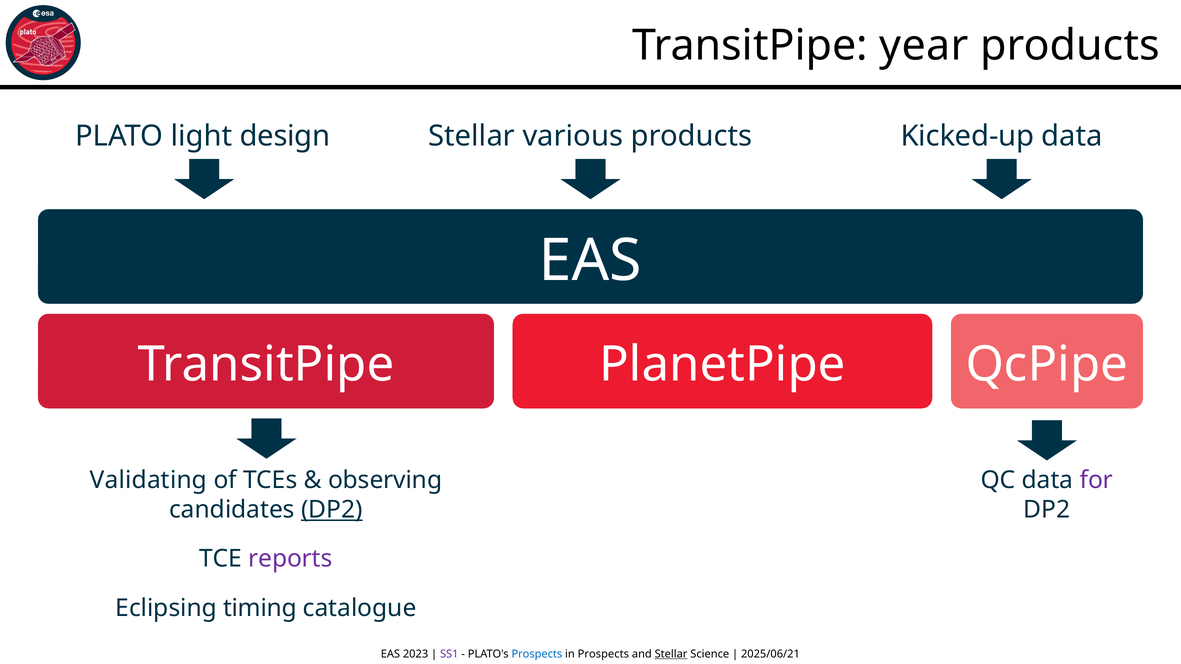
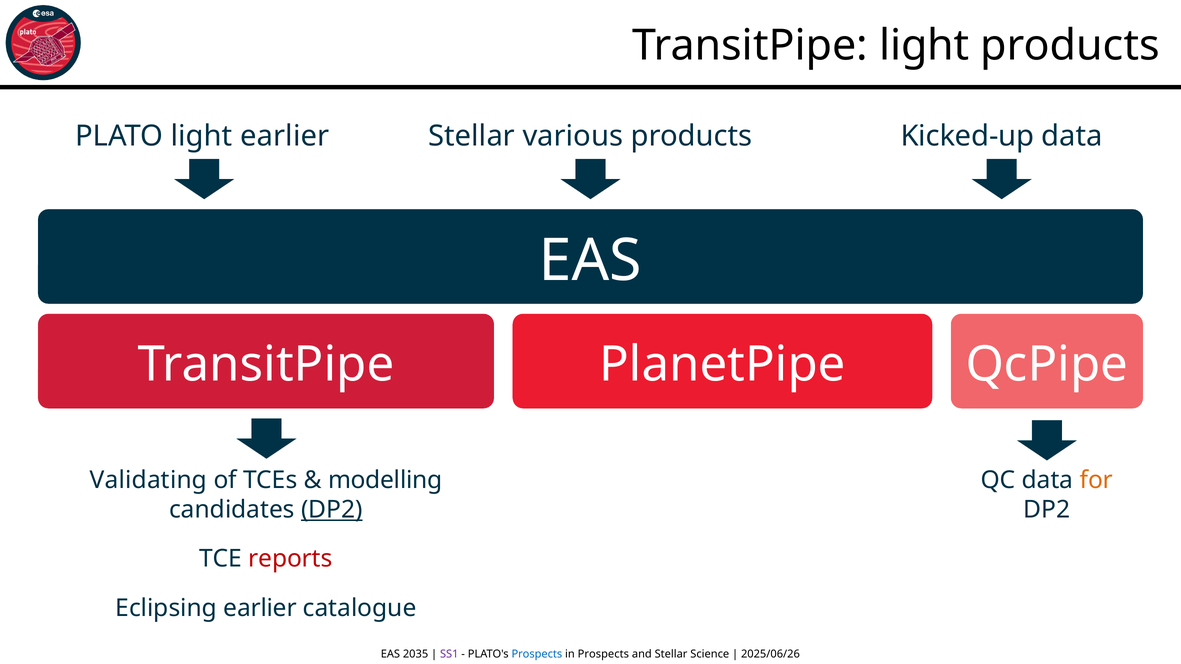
TransitPipe year: year -> light
light design: design -> earlier
observing: observing -> modelling
for colour: purple -> orange
reports colour: purple -> red
Eclipsing timing: timing -> earlier
2023: 2023 -> 2035
Stellar at (671, 654) underline: present -> none
2025/06/21: 2025/06/21 -> 2025/06/26
